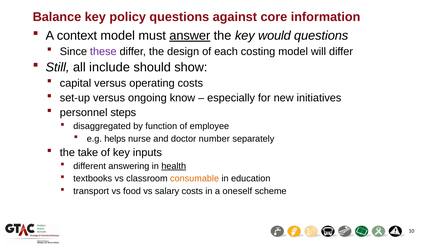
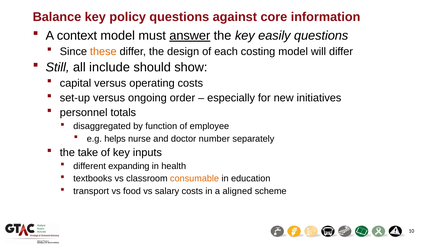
would: would -> easily
these colour: purple -> orange
know: know -> order
steps: steps -> totals
answering: answering -> expanding
health underline: present -> none
oneself: oneself -> aligned
